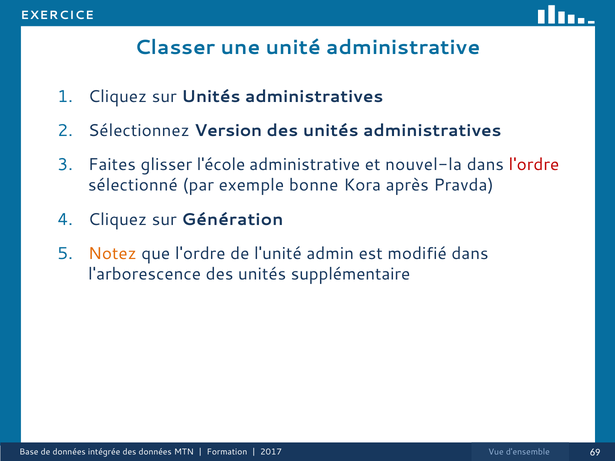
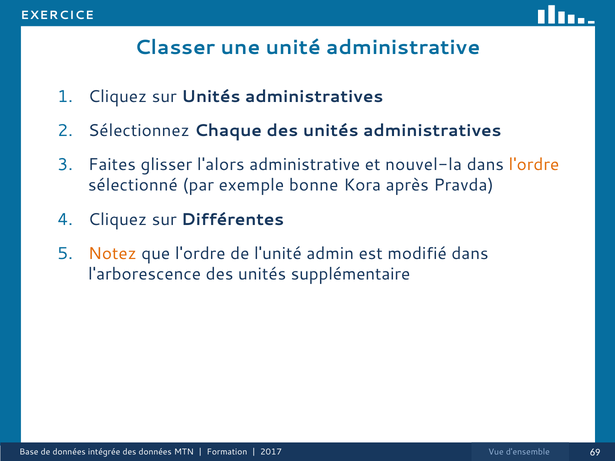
Version: Version -> Chaque
l'école: l'école -> l'alors
l'ordre at (534, 165) colour: red -> orange
Génération: Génération -> Différentes
